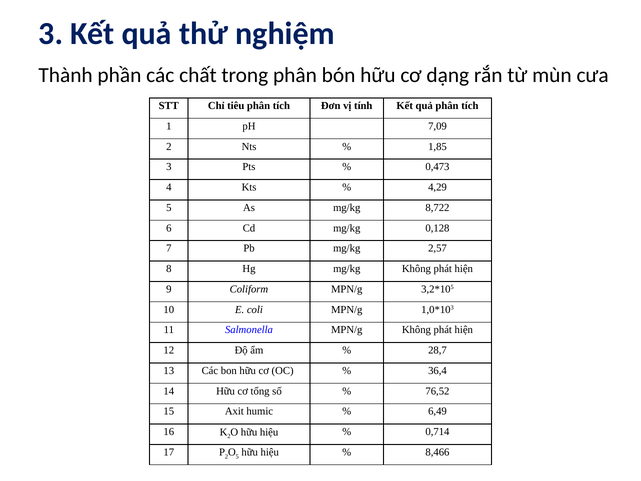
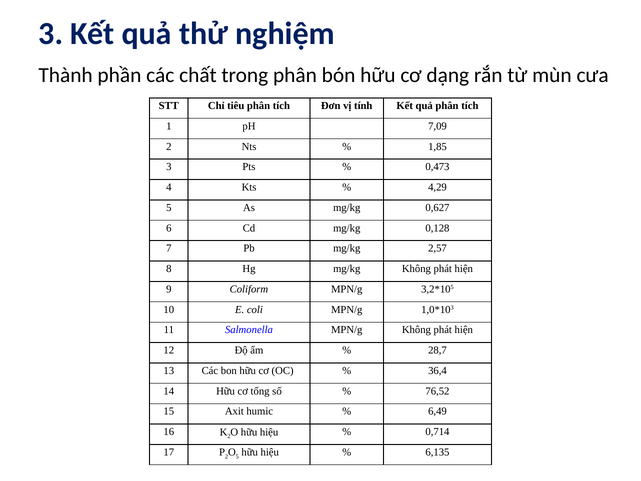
8,722: 8,722 -> 0,627
8,466: 8,466 -> 6,135
